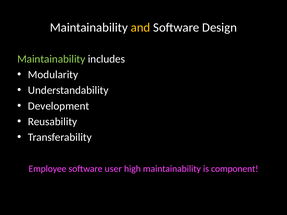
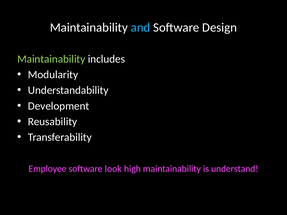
and colour: yellow -> light blue
user: user -> look
component: component -> understand
